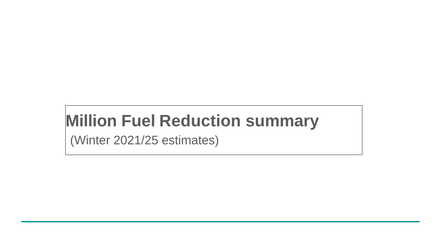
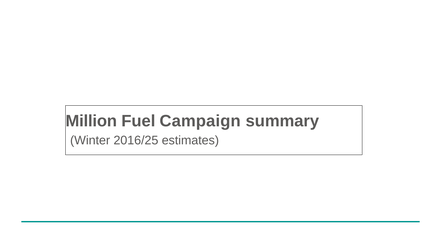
Reduction: Reduction -> Campaign
2021/25: 2021/25 -> 2016/25
